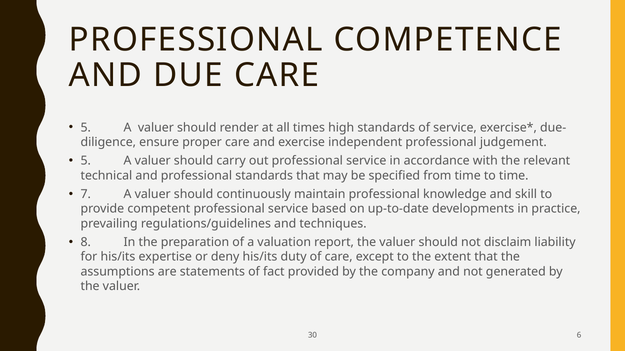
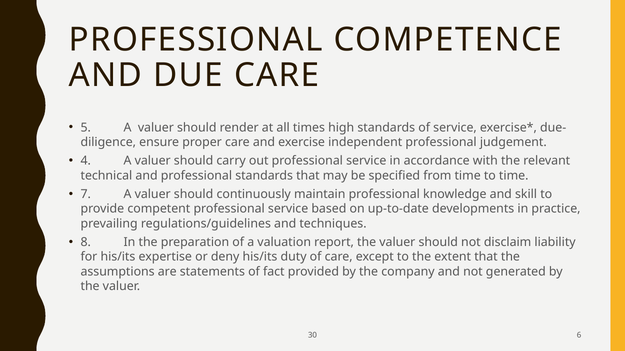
5 at (86, 161): 5 -> 4
